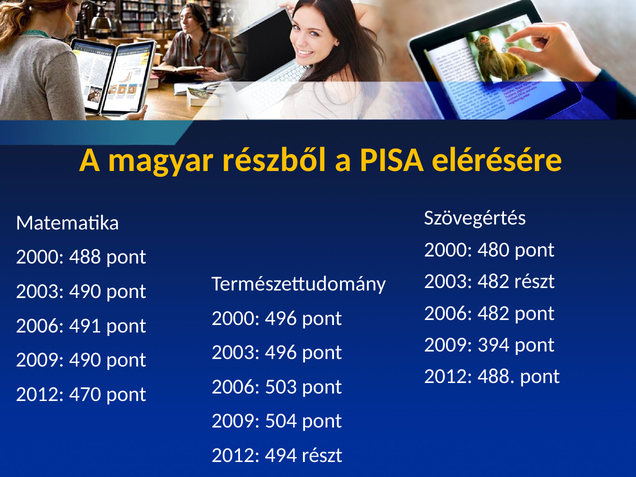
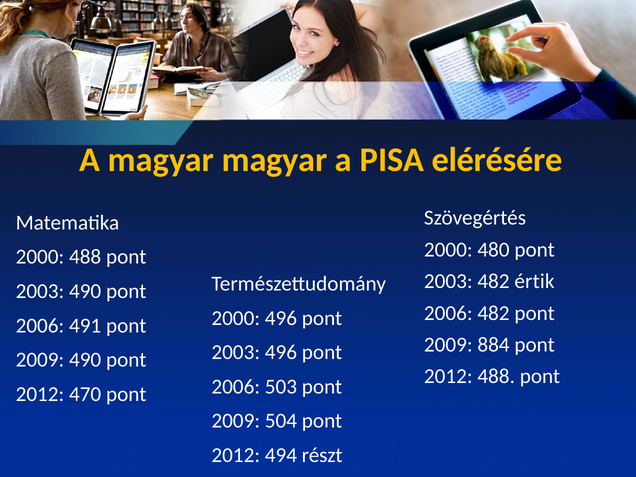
magyar részből: részből -> magyar
482 részt: részt -> értik
394: 394 -> 884
